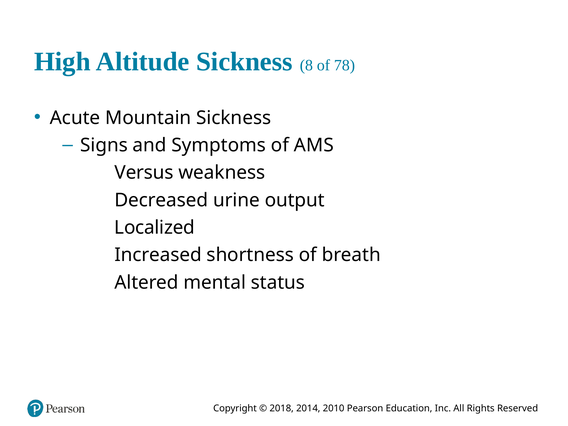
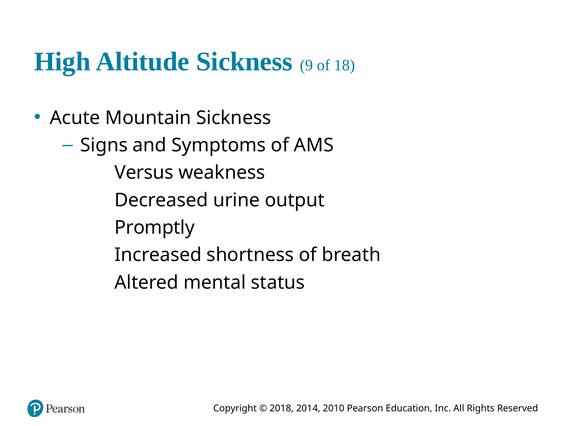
8: 8 -> 9
78: 78 -> 18
Localized: Localized -> Promptly
